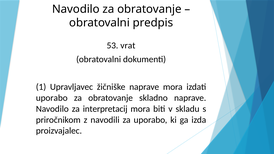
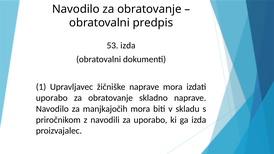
53 vrat: vrat -> izda
interpretacij: interpretacij -> manjkajočih
